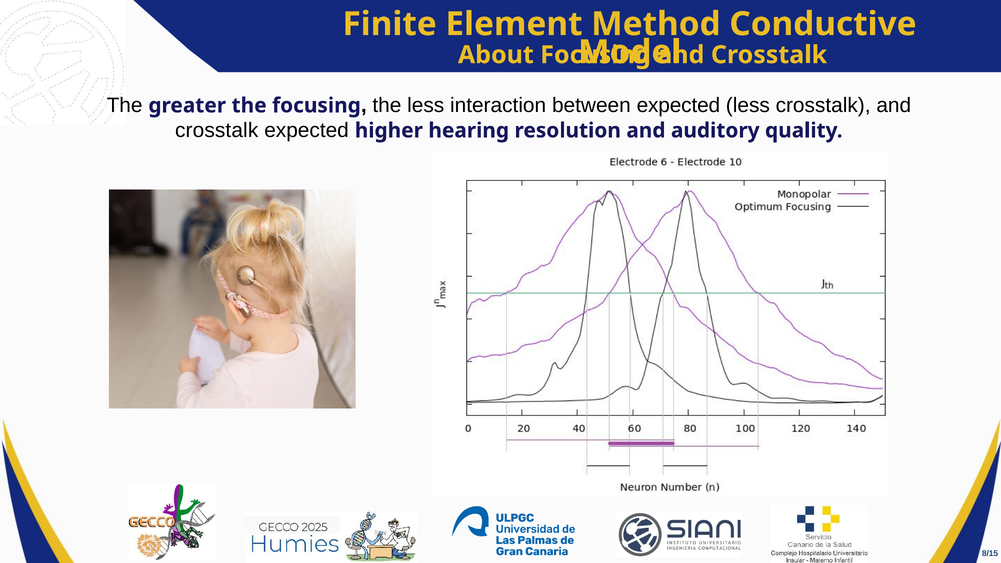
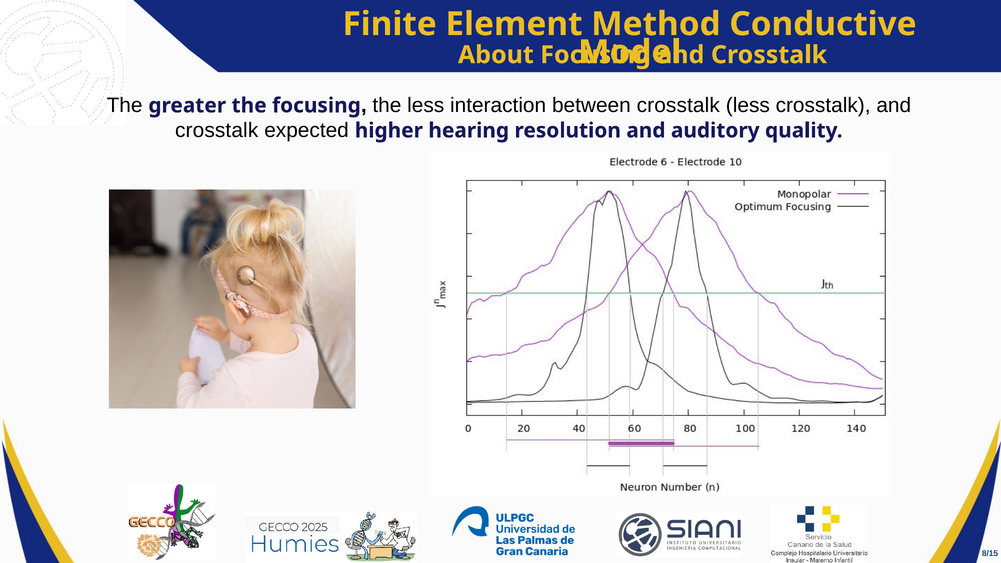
between expected: expected -> crosstalk
